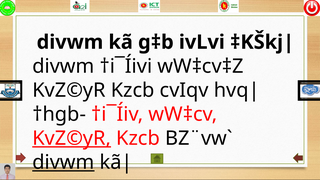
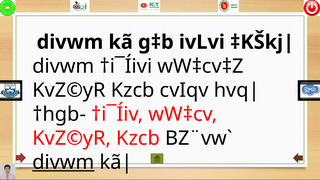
KvZ©yR at (72, 138) underline: present -> none
